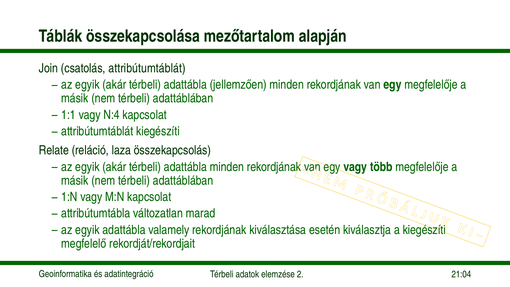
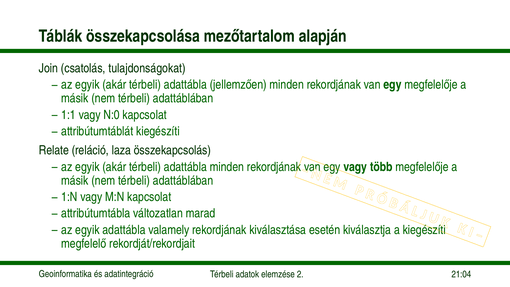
csatolás attribútumtáblát: attribútumtáblát -> tulajdonságokat
N:4: N:4 -> N:0
